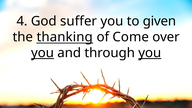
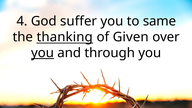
given: given -> same
Come: Come -> Given
you at (150, 53) underline: present -> none
